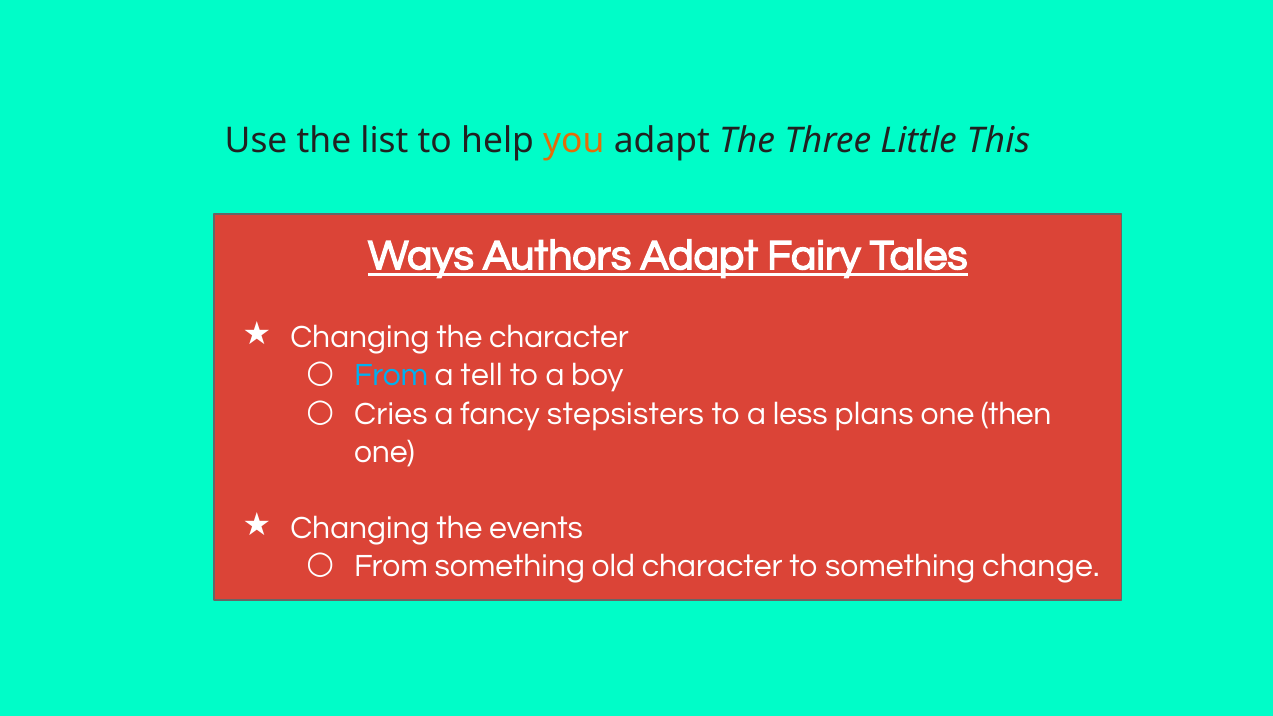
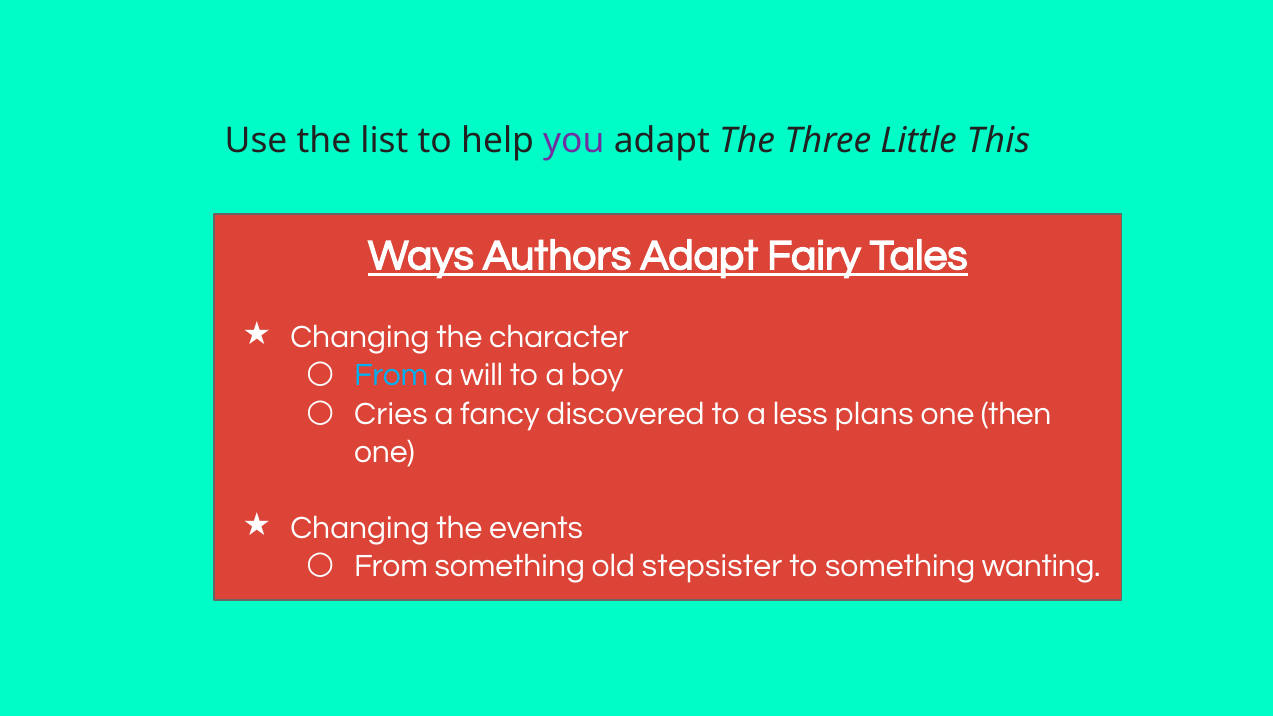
you colour: orange -> purple
tell: tell -> will
stepsisters: stepsisters -> discovered
old character: character -> stepsister
change: change -> wanting
